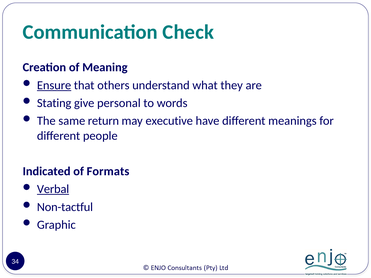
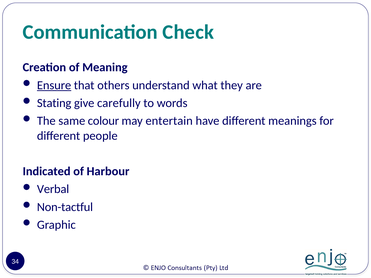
personal: personal -> carefully
return: return -> colour
executive: executive -> entertain
Formats: Formats -> Harbour
Verbal underline: present -> none
